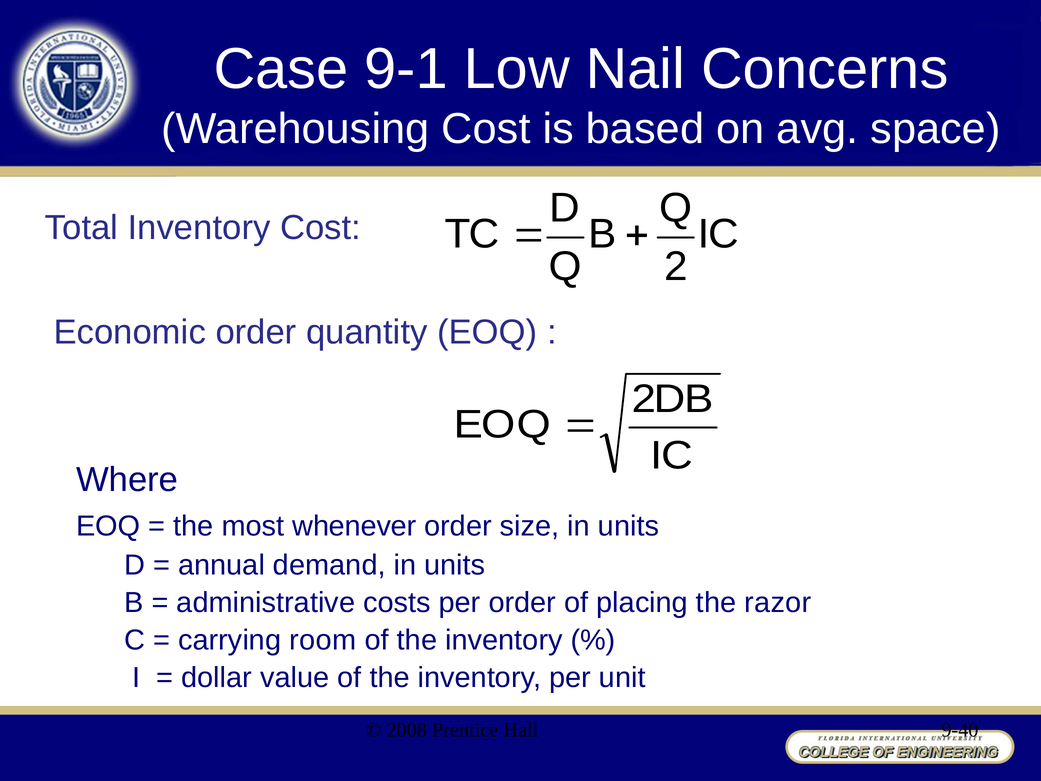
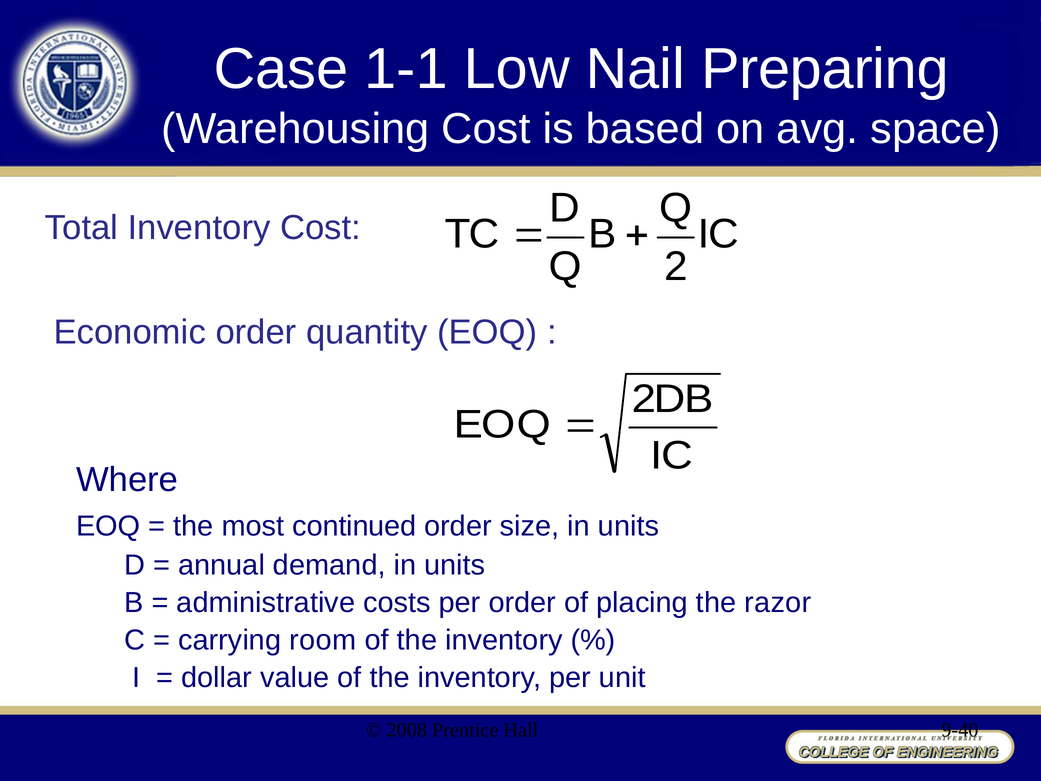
9-1: 9-1 -> 1-1
Concerns: Concerns -> Preparing
whenever: whenever -> continued
